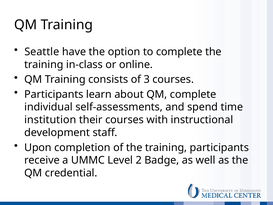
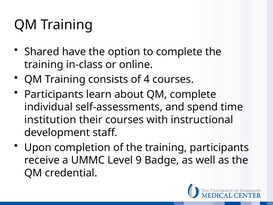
Seattle: Seattle -> Shared
3: 3 -> 4
2: 2 -> 9
